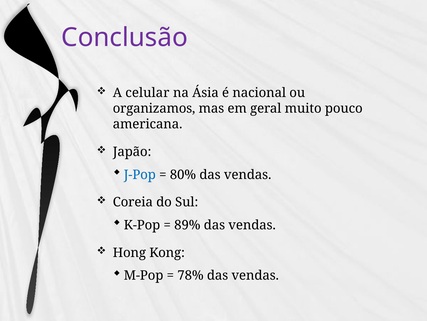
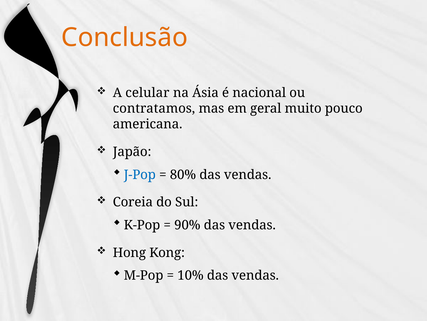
Conclusão colour: purple -> orange
organizamos: organizamos -> contratamos
89%: 89% -> 90%
78%: 78% -> 10%
